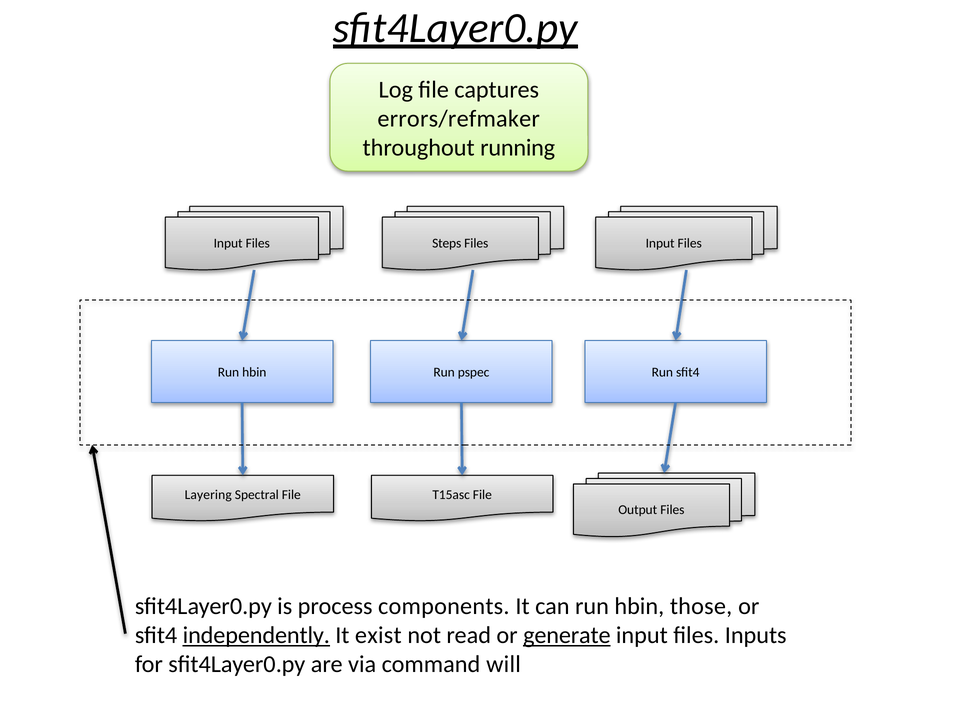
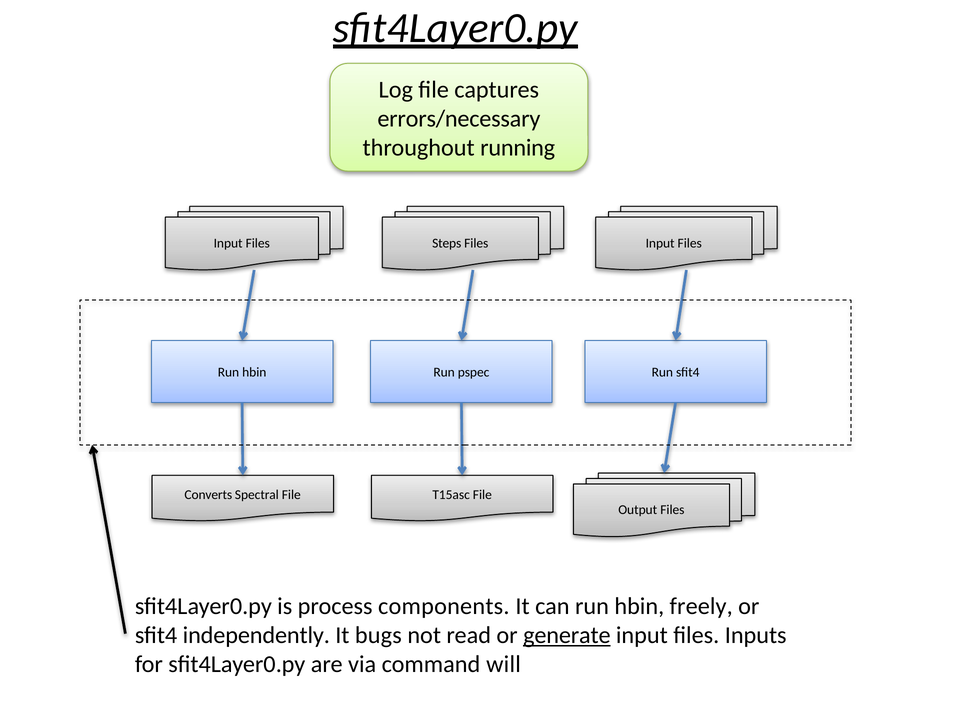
errors/refmaker: errors/refmaker -> errors/necessary
Layering: Layering -> Converts
those: those -> freely
independently underline: present -> none
exist: exist -> bugs
